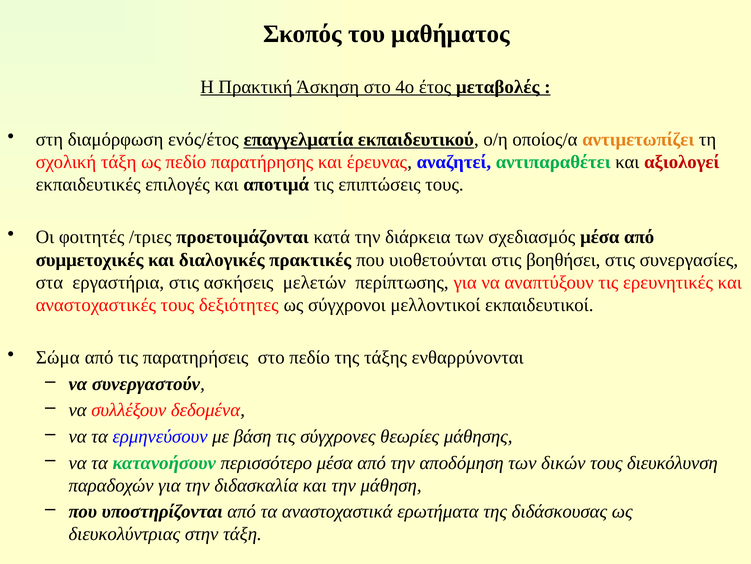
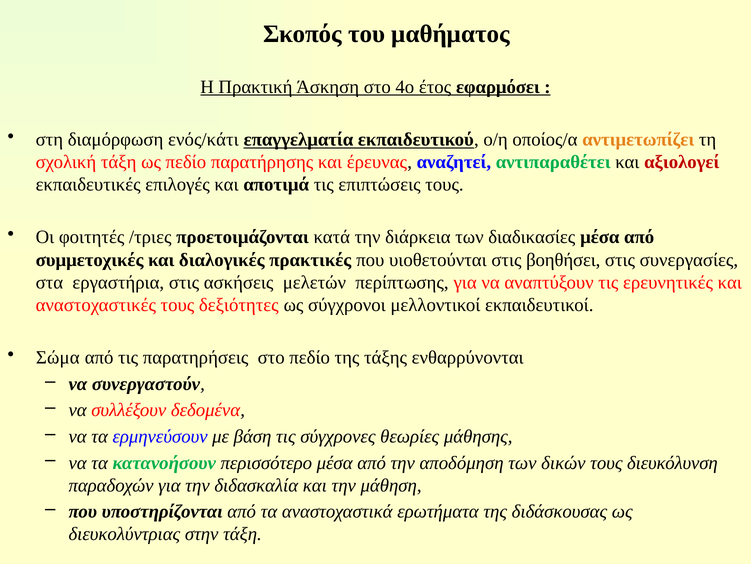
μεταβολές: μεταβολές -> εφαρμόσει
ενός/έτος: ενός/έτος -> ενός/κάτι
σχεδιασμός: σχεδιασμός -> διαδικασίες
